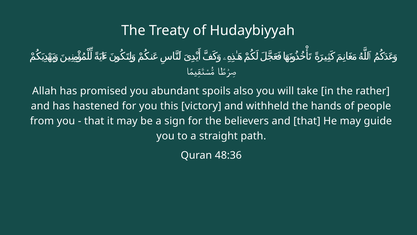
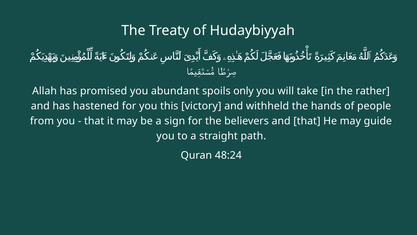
also: also -> only
48:36: 48:36 -> 48:24
